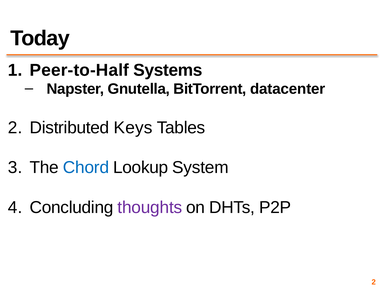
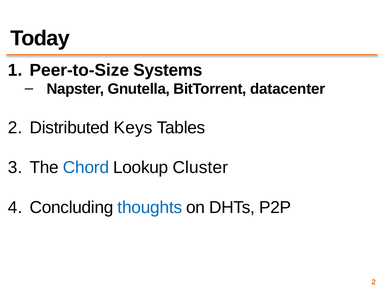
Peer-to-Half: Peer-to-Half -> Peer-to-Size
System: System -> Cluster
thoughts colour: purple -> blue
